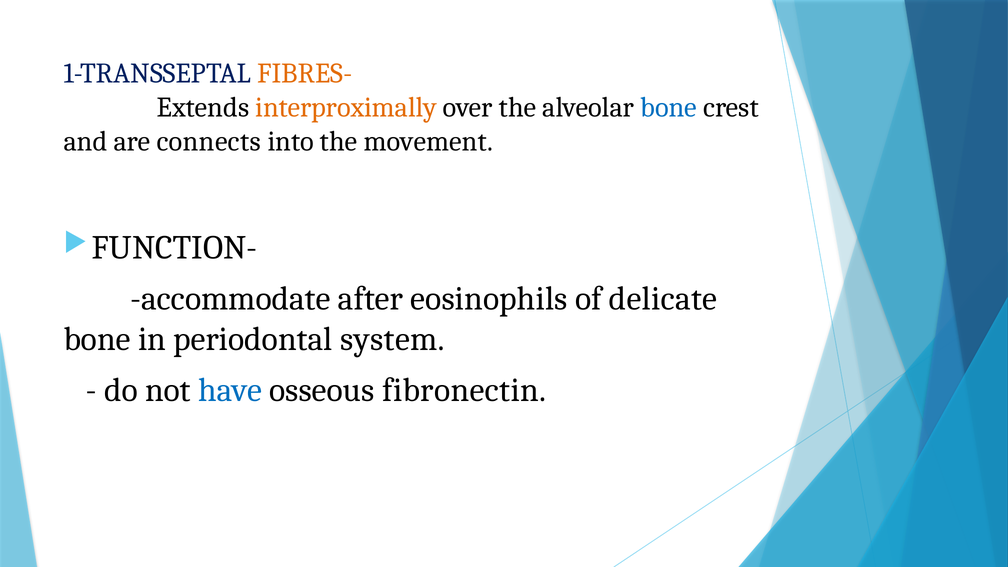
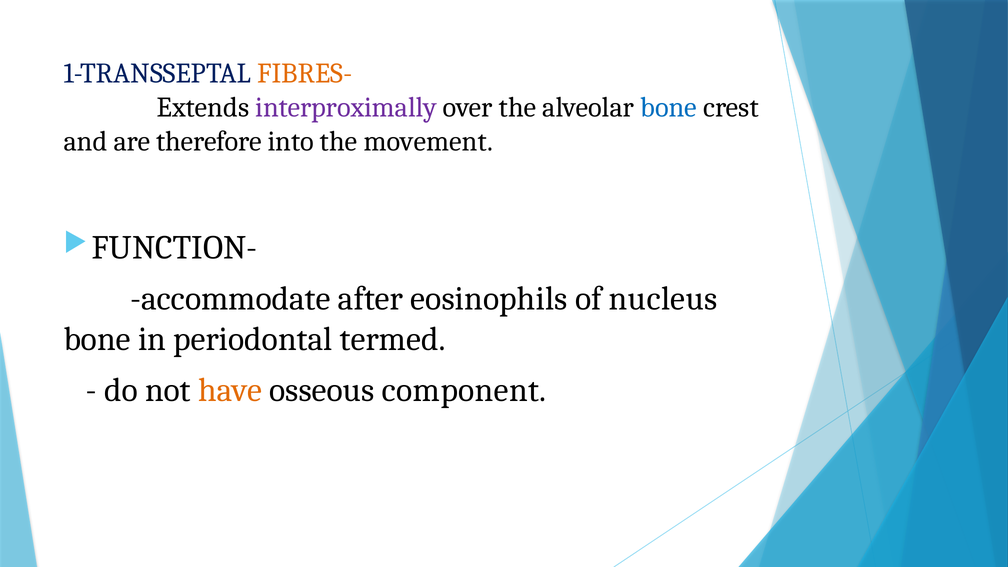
interproximally colour: orange -> purple
connects: connects -> therefore
delicate: delicate -> nucleus
system: system -> termed
have colour: blue -> orange
fibronectin: fibronectin -> component
